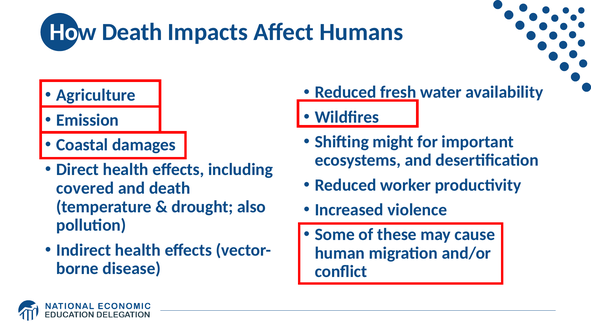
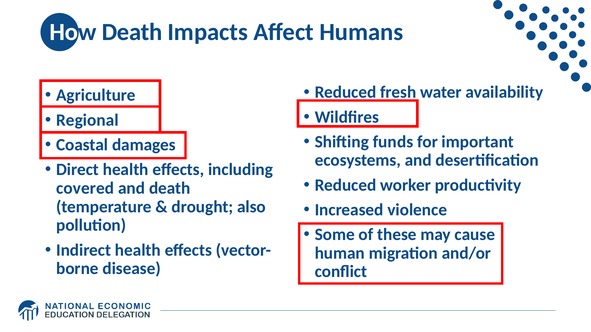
Emission: Emission -> Regional
might: might -> funds
